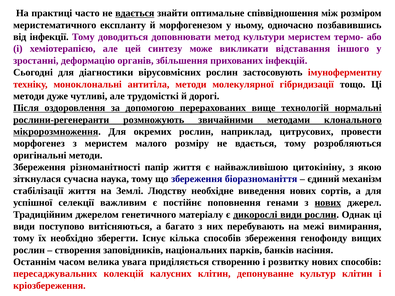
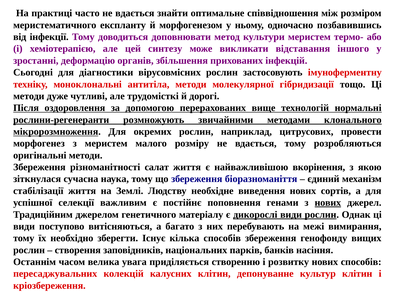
вдається at (135, 13) underline: present -> none
папір: папір -> салат
цитокініну: цитокініну -> вкорінення
